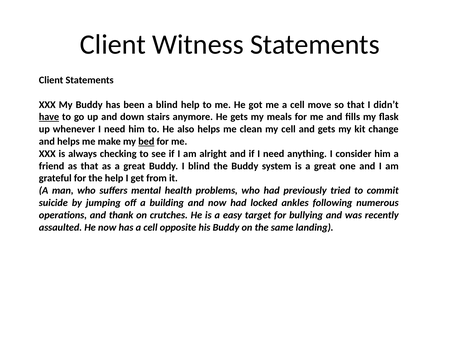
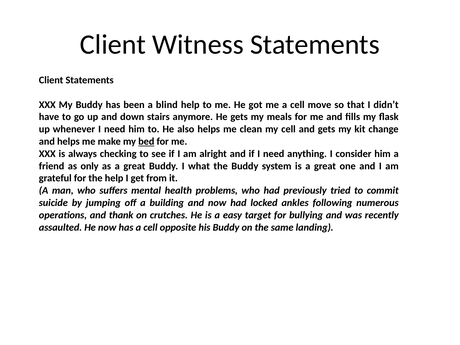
have underline: present -> none
as that: that -> only
I blind: blind -> what
